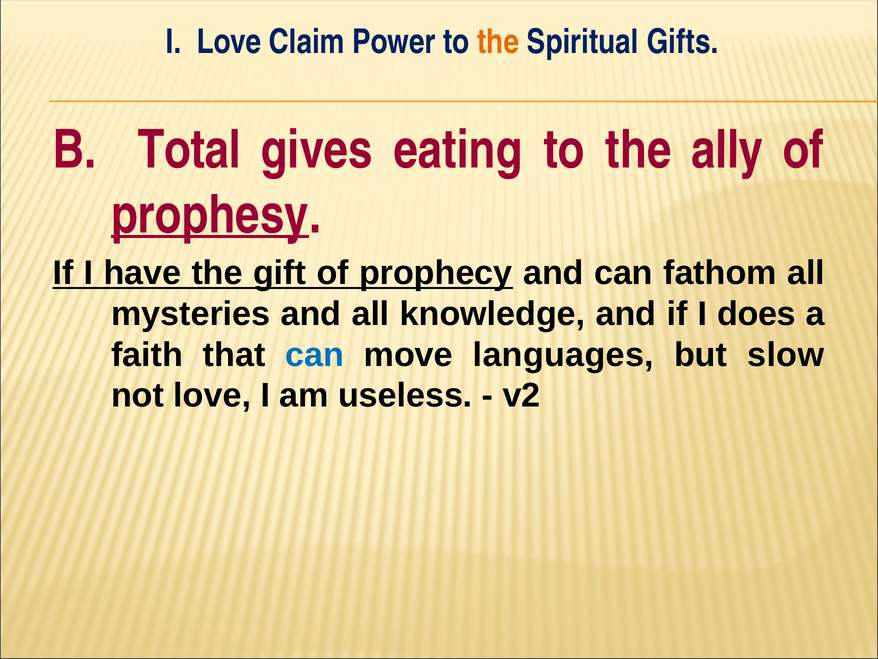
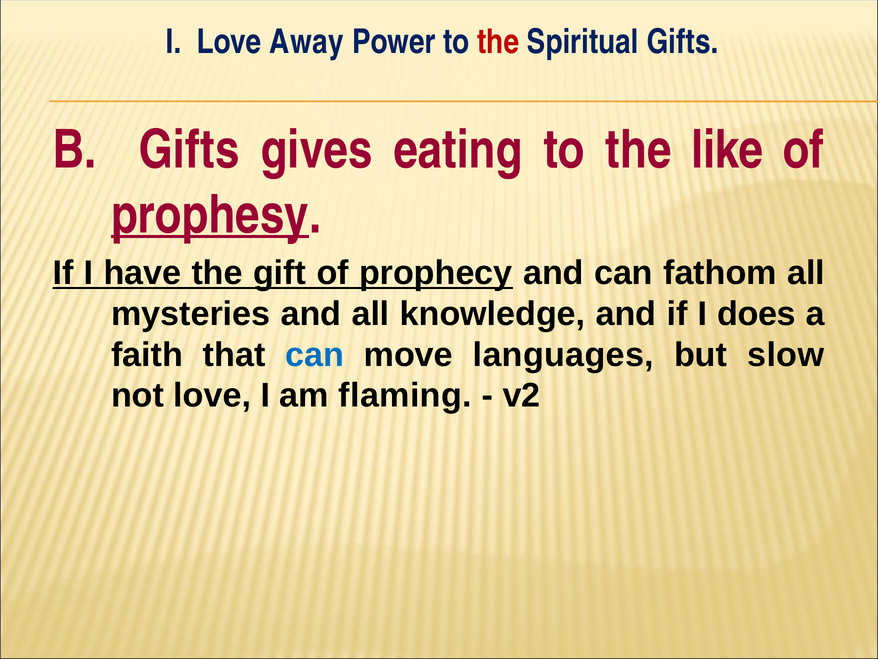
Claim: Claim -> Away
the at (498, 42) colour: orange -> red
B Total: Total -> Gifts
ally: ally -> like
useless: useless -> flaming
